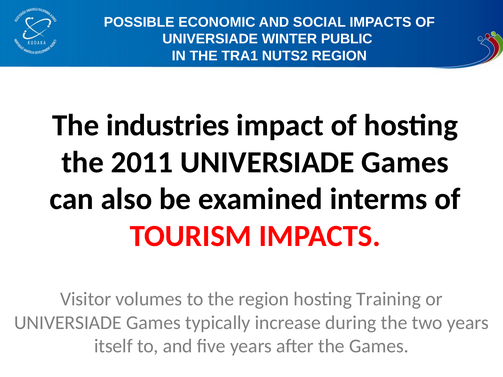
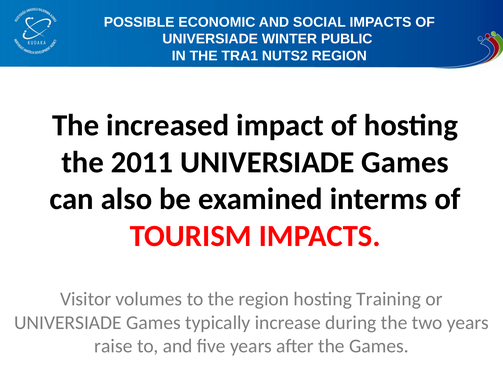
industries: industries -> increased
itself: itself -> raise
